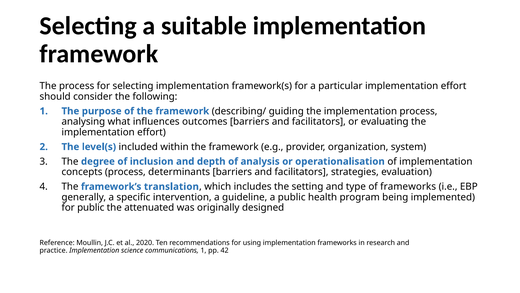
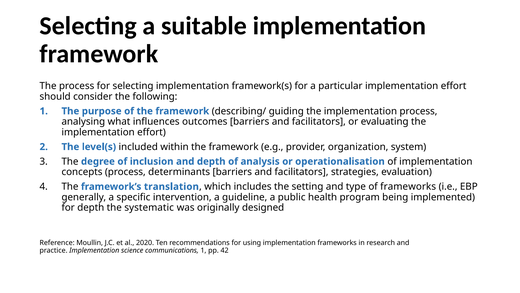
for public: public -> depth
attenuated: attenuated -> systematic
